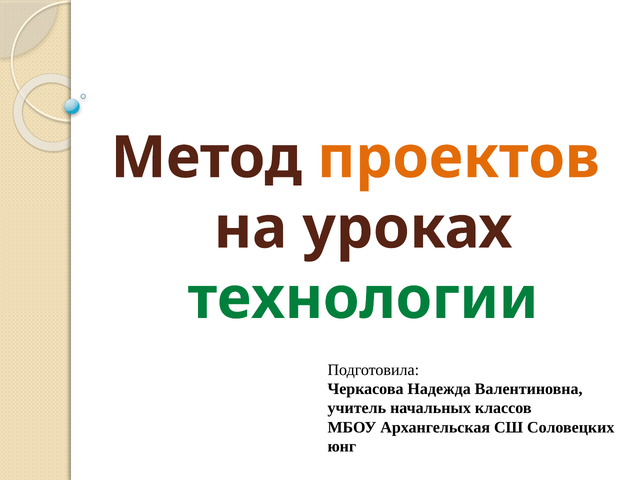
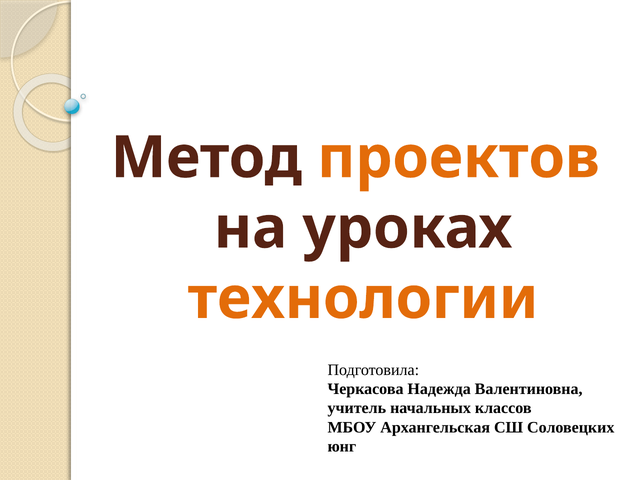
технологии colour: green -> orange
